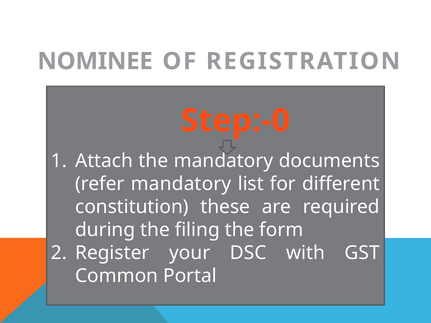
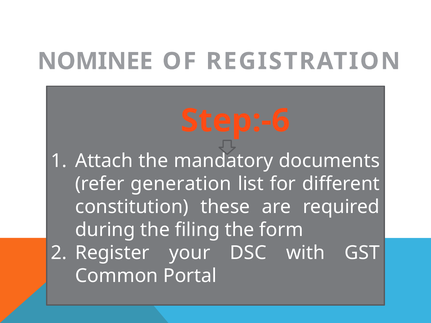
Step:-0: Step:-0 -> Step:-6
refer mandatory: mandatory -> generation
